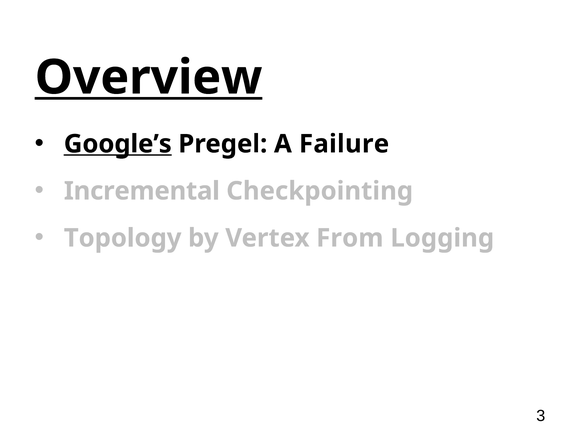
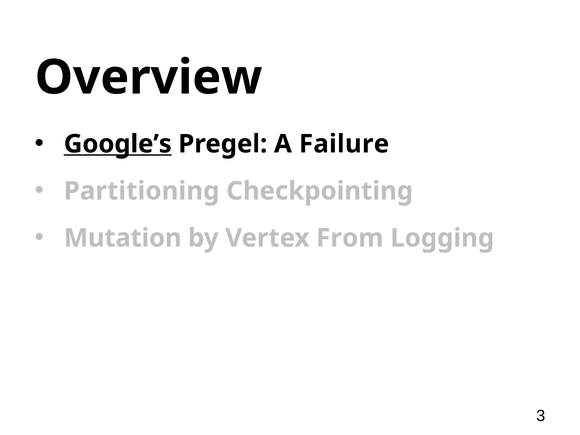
Overview underline: present -> none
Incremental: Incremental -> Partitioning
Topology: Topology -> Mutation
